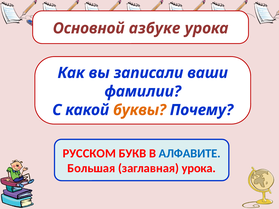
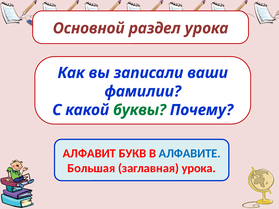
азбуке: азбуке -> раздел
буквы colour: orange -> green
РУССКОМ: РУССКОМ -> АЛФАВИТ
